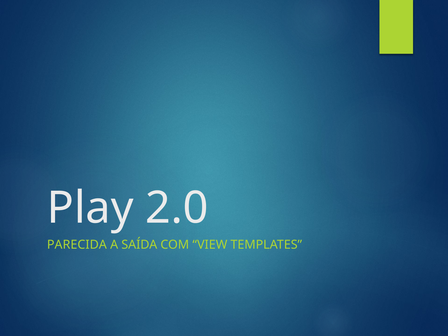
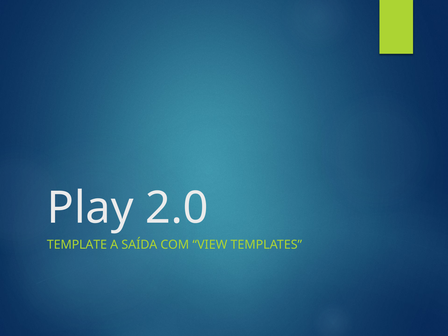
PARECIDA: PARECIDA -> TEMPLATE
